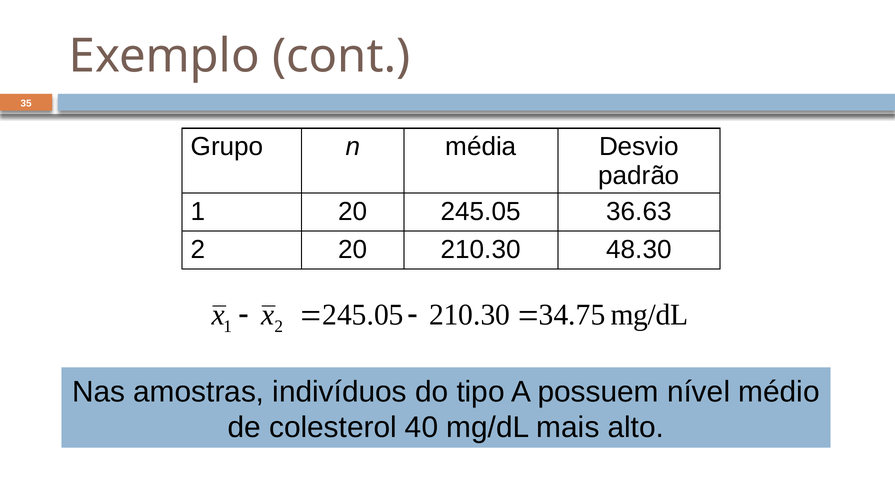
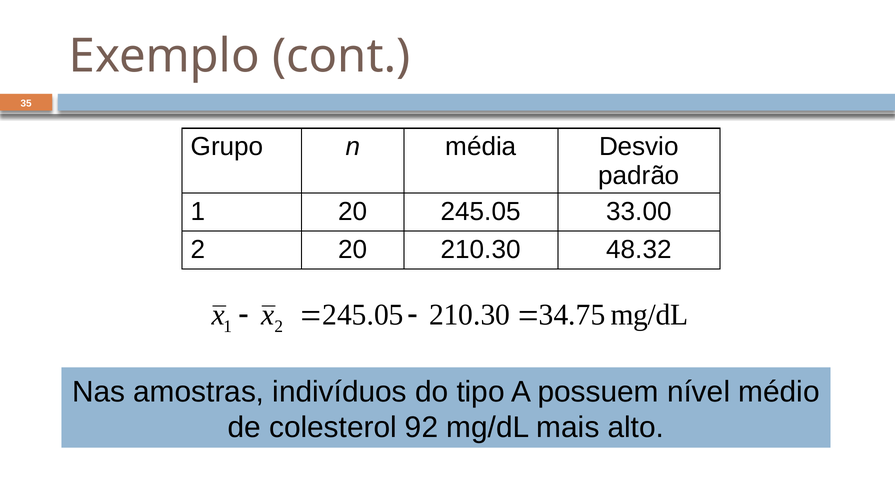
36.63: 36.63 -> 33.00
48.30: 48.30 -> 48.32
40: 40 -> 92
